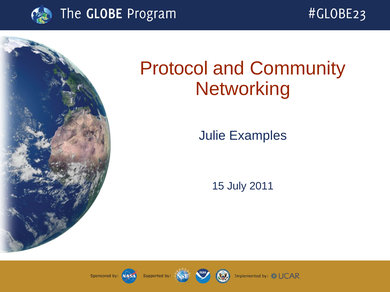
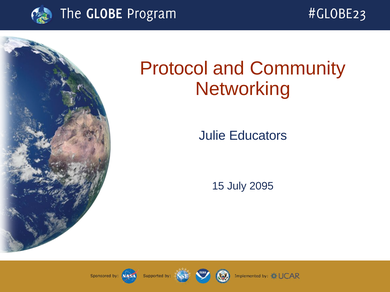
Examples: Examples -> Educators
2011: 2011 -> 2095
